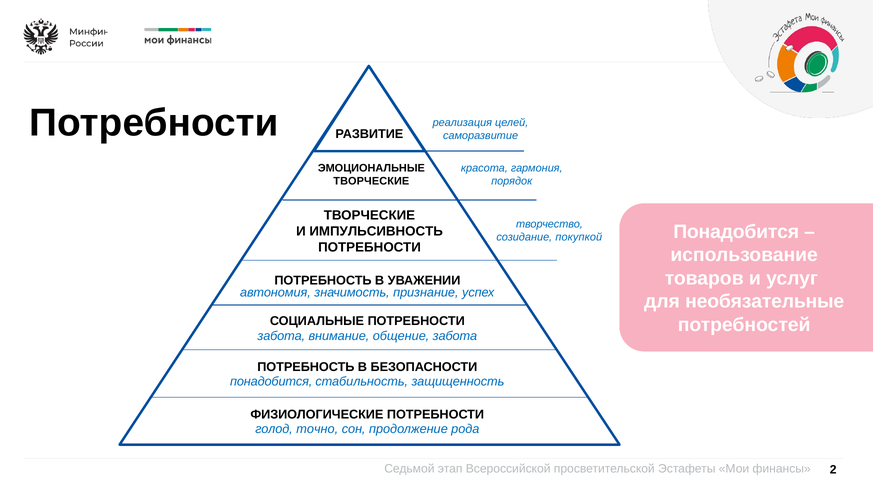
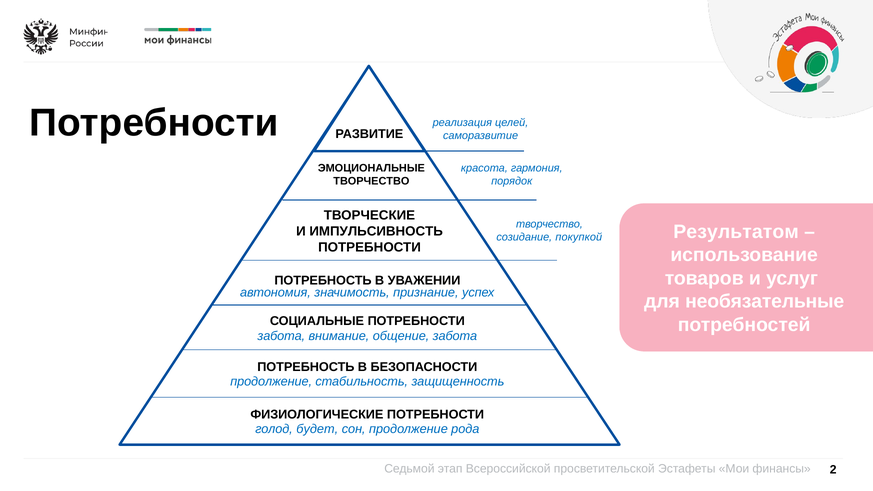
ТВОРЧЕСКИЕ at (371, 181): ТВОРЧЕСКИЕ -> ТВОРЧЕСТВО
Понадобится at (736, 232): Понадобится -> Результатом
понадобится at (271, 382): понадобится -> продолжение
точно: точно -> будет
